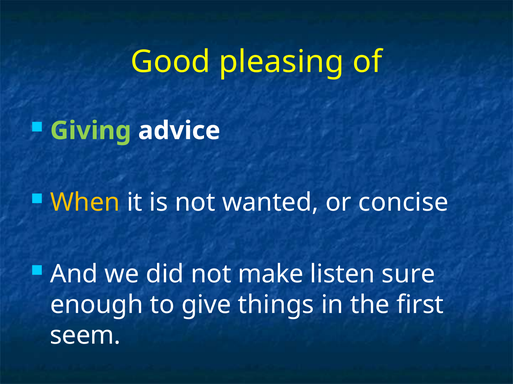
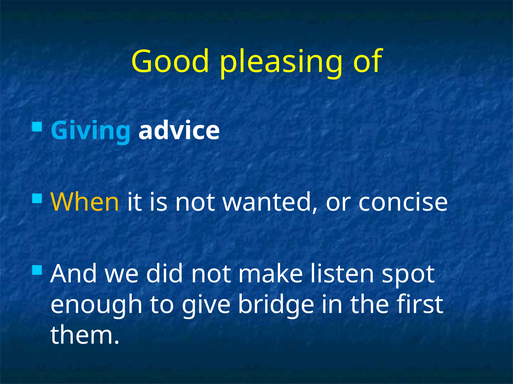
Giving colour: light green -> light blue
sure: sure -> spot
things: things -> bridge
seem: seem -> them
